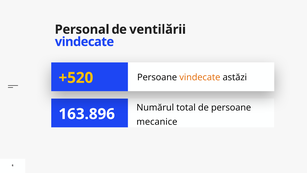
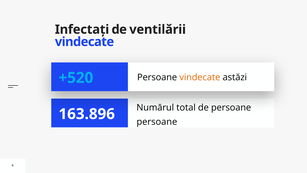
Personal: Personal -> Infectați
+520 colour: yellow -> light blue
mecanice at (157, 122): mecanice -> persoane
